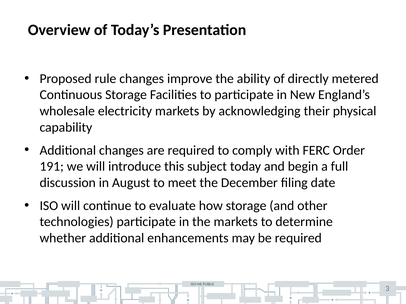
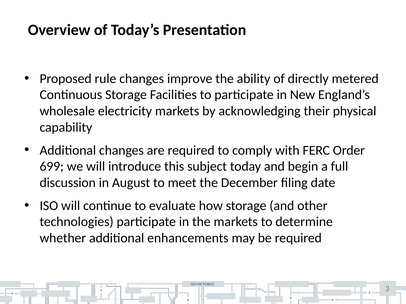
191: 191 -> 699
